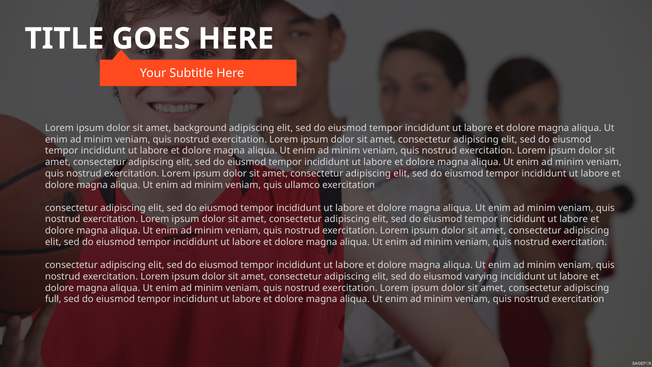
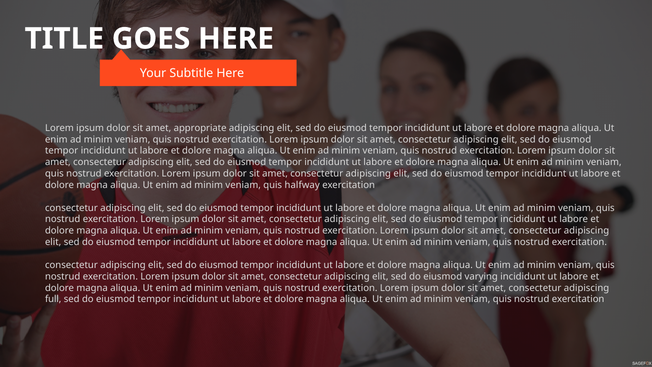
background: background -> appropriate
ullamco: ullamco -> halfway
